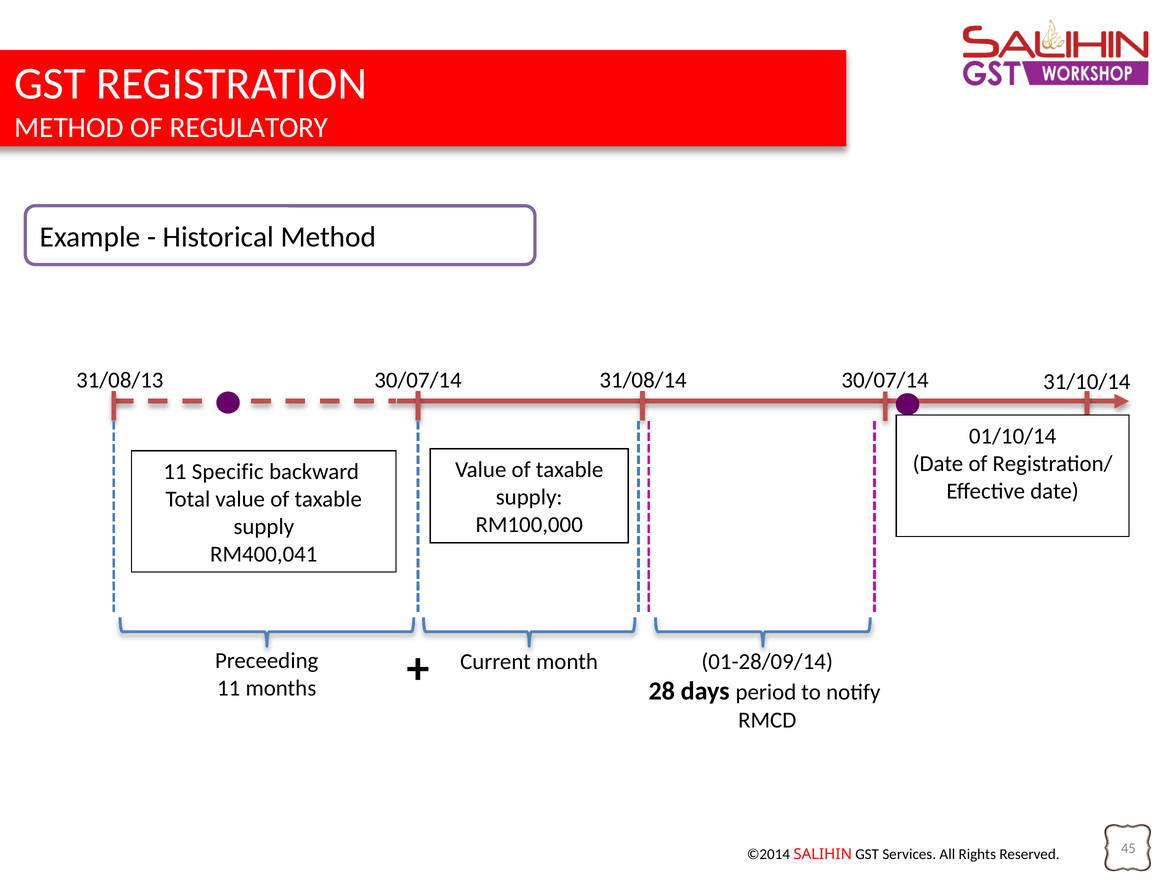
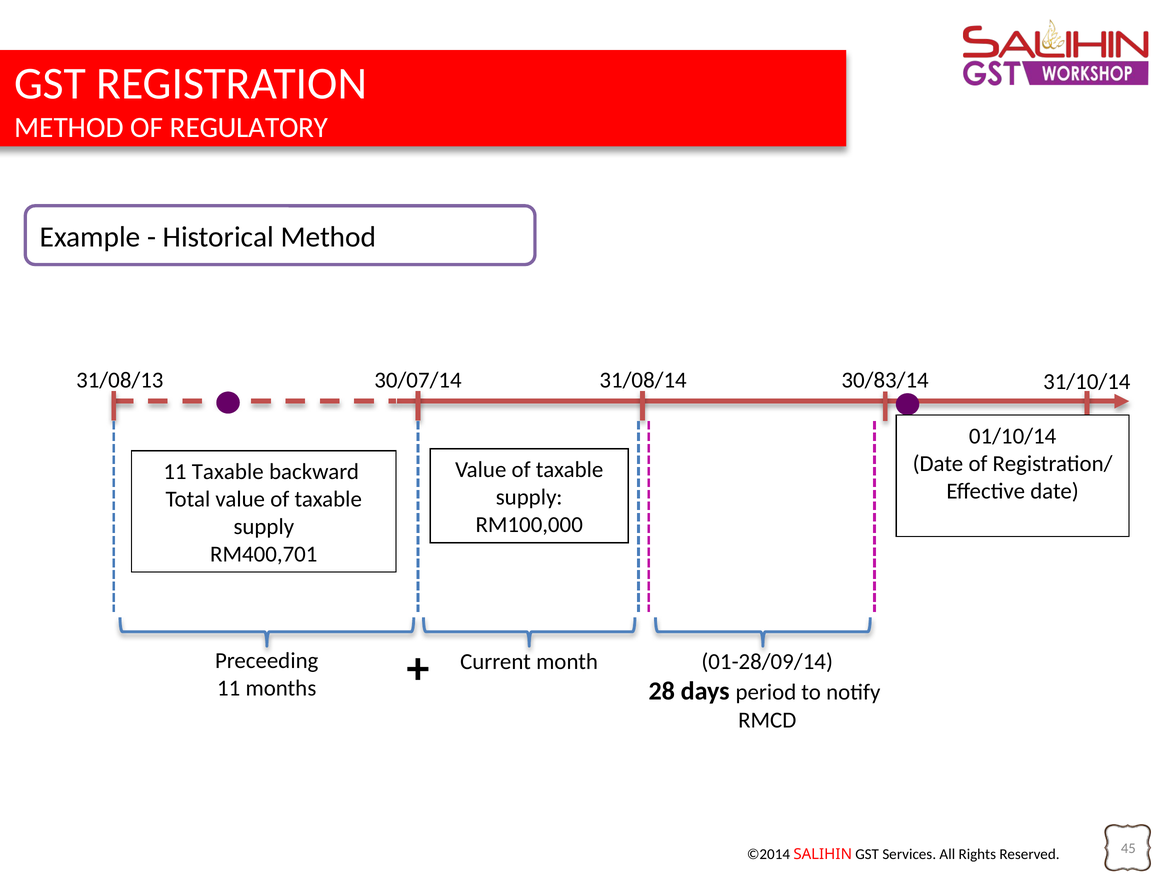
31/08/13 30/07/14: 30/07/14 -> 30/83/14
11 Specific: Specific -> Taxable
RM400,041: RM400,041 -> RM400,701
